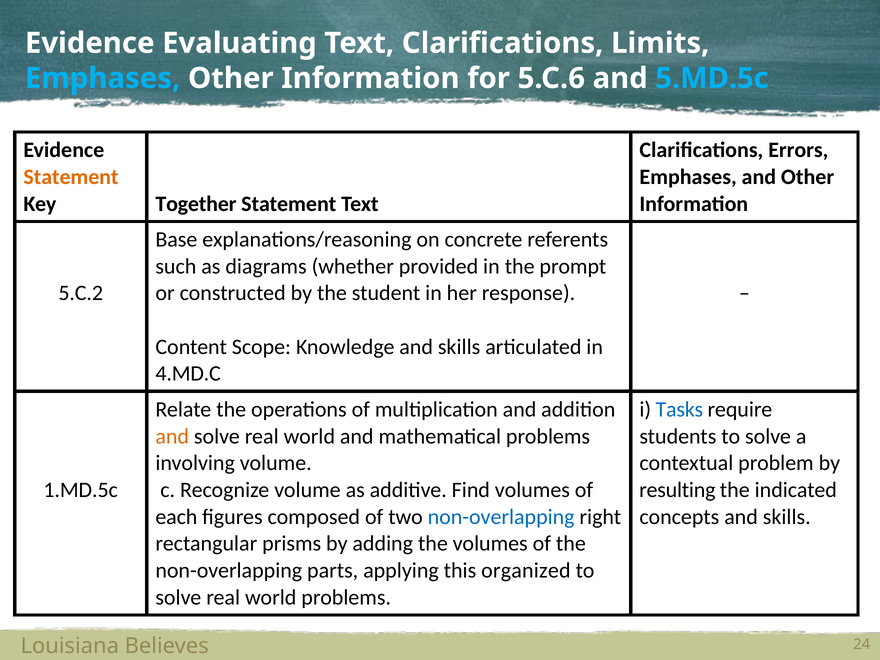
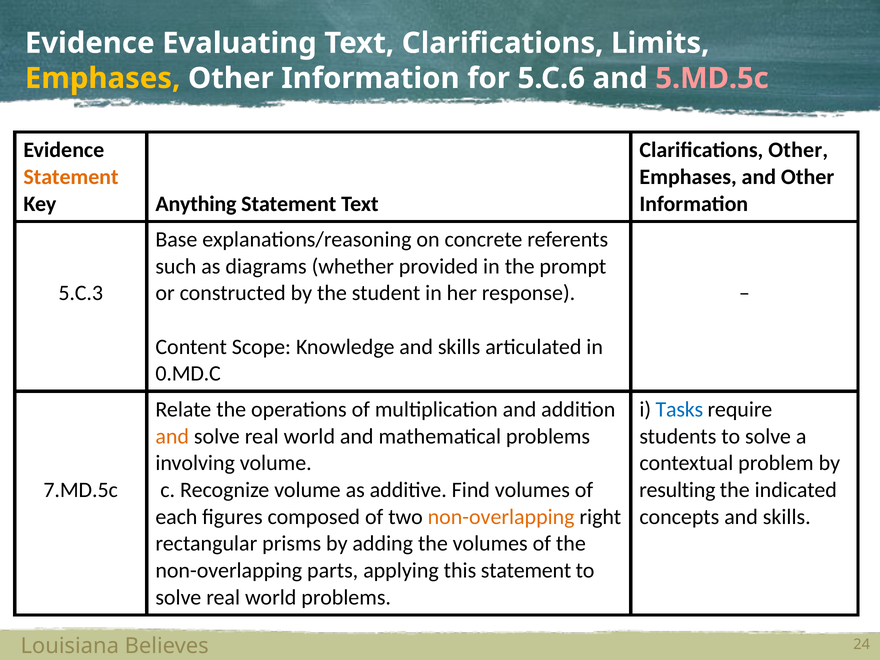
Emphases at (103, 78) colour: light blue -> yellow
5.MD.5c colour: light blue -> pink
Clarifications Errors: Errors -> Other
Together: Together -> Anything
5.C.2: 5.C.2 -> 5.C.3
4.MD.C: 4.MD.C -> 0.MD.C
1.MD.5c: 1.MD.5c -> 7.MD.5c
non-overlapping at (501, 517) colour: blue -> orange
this organized: organized -> statement
